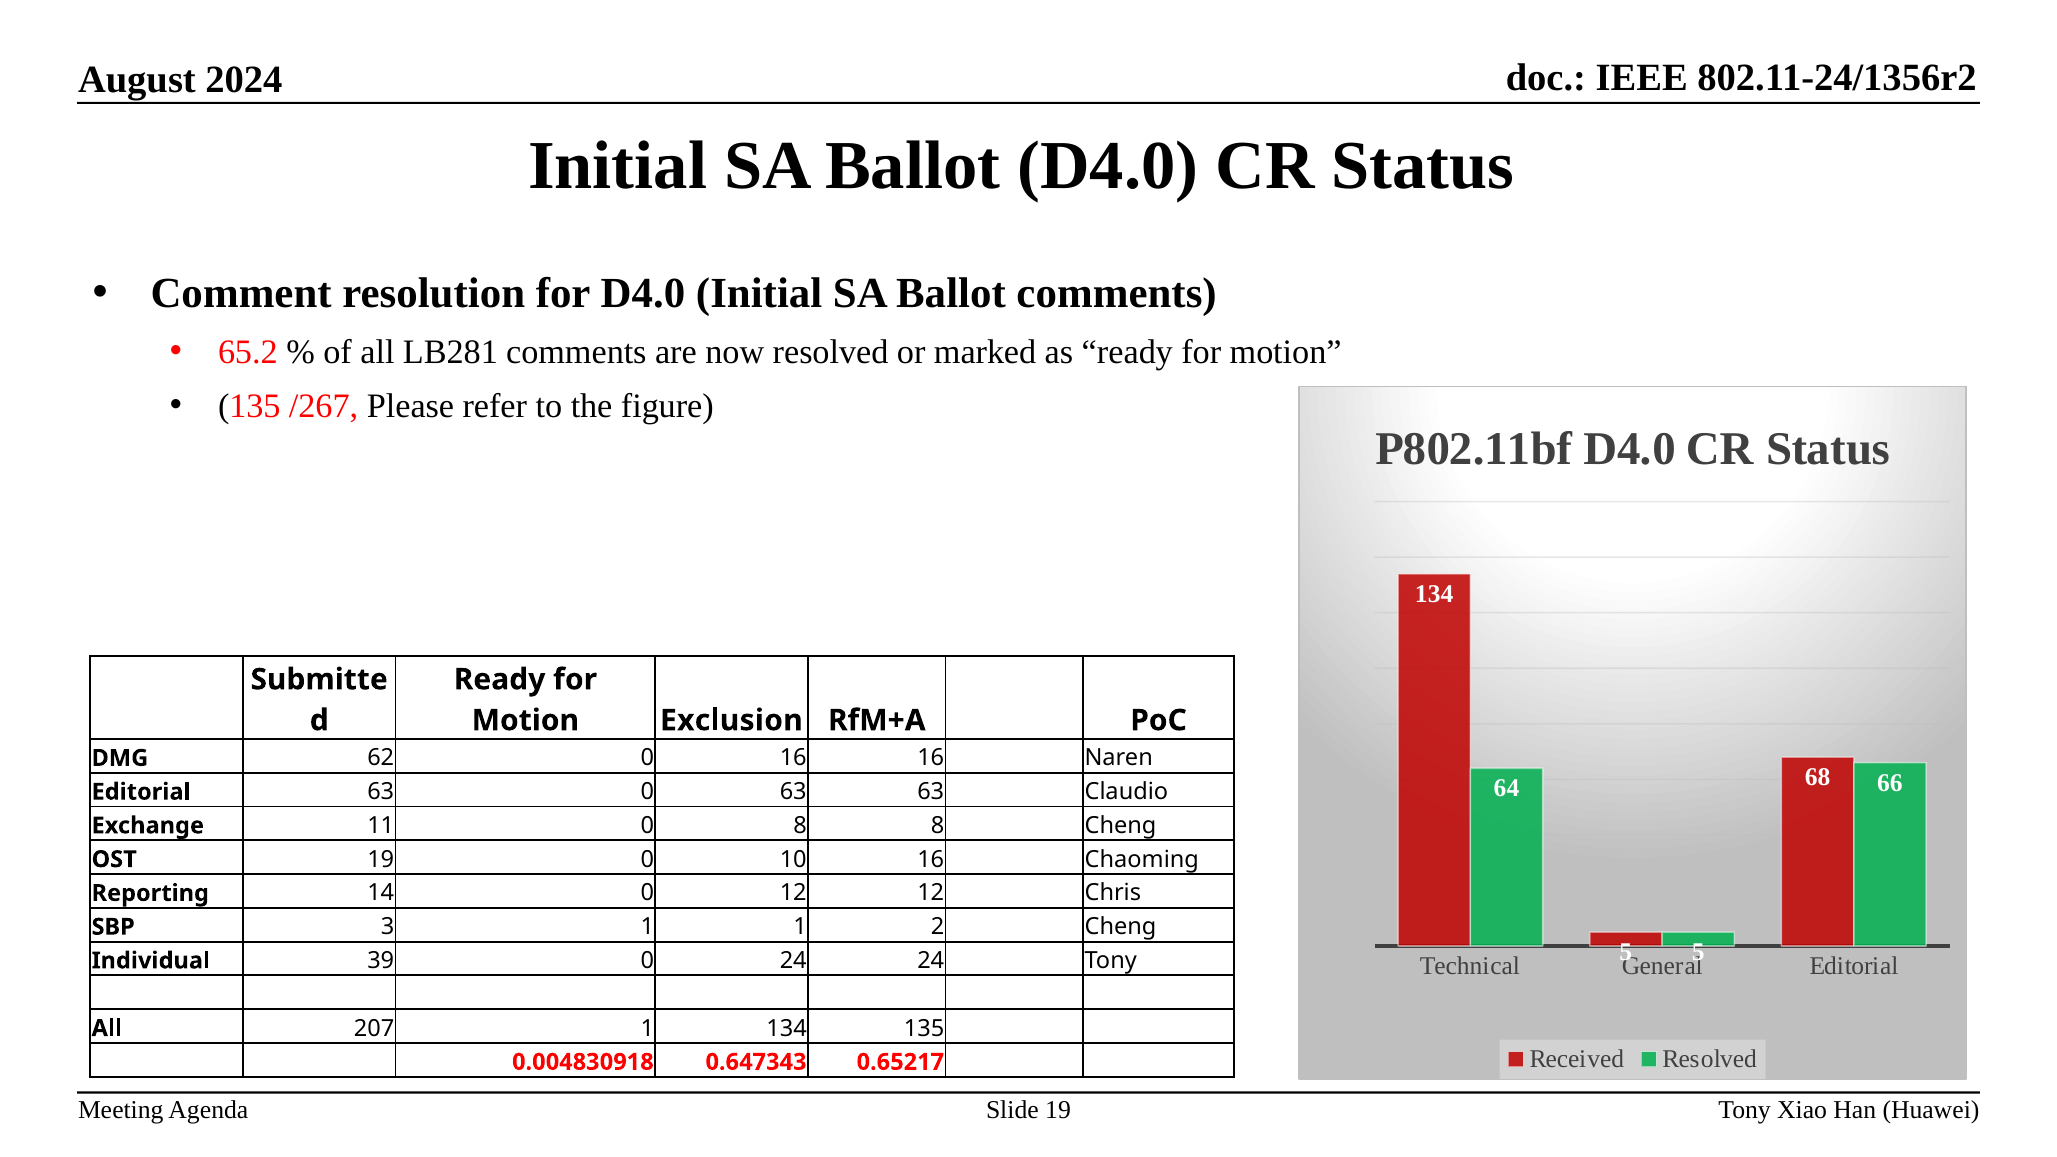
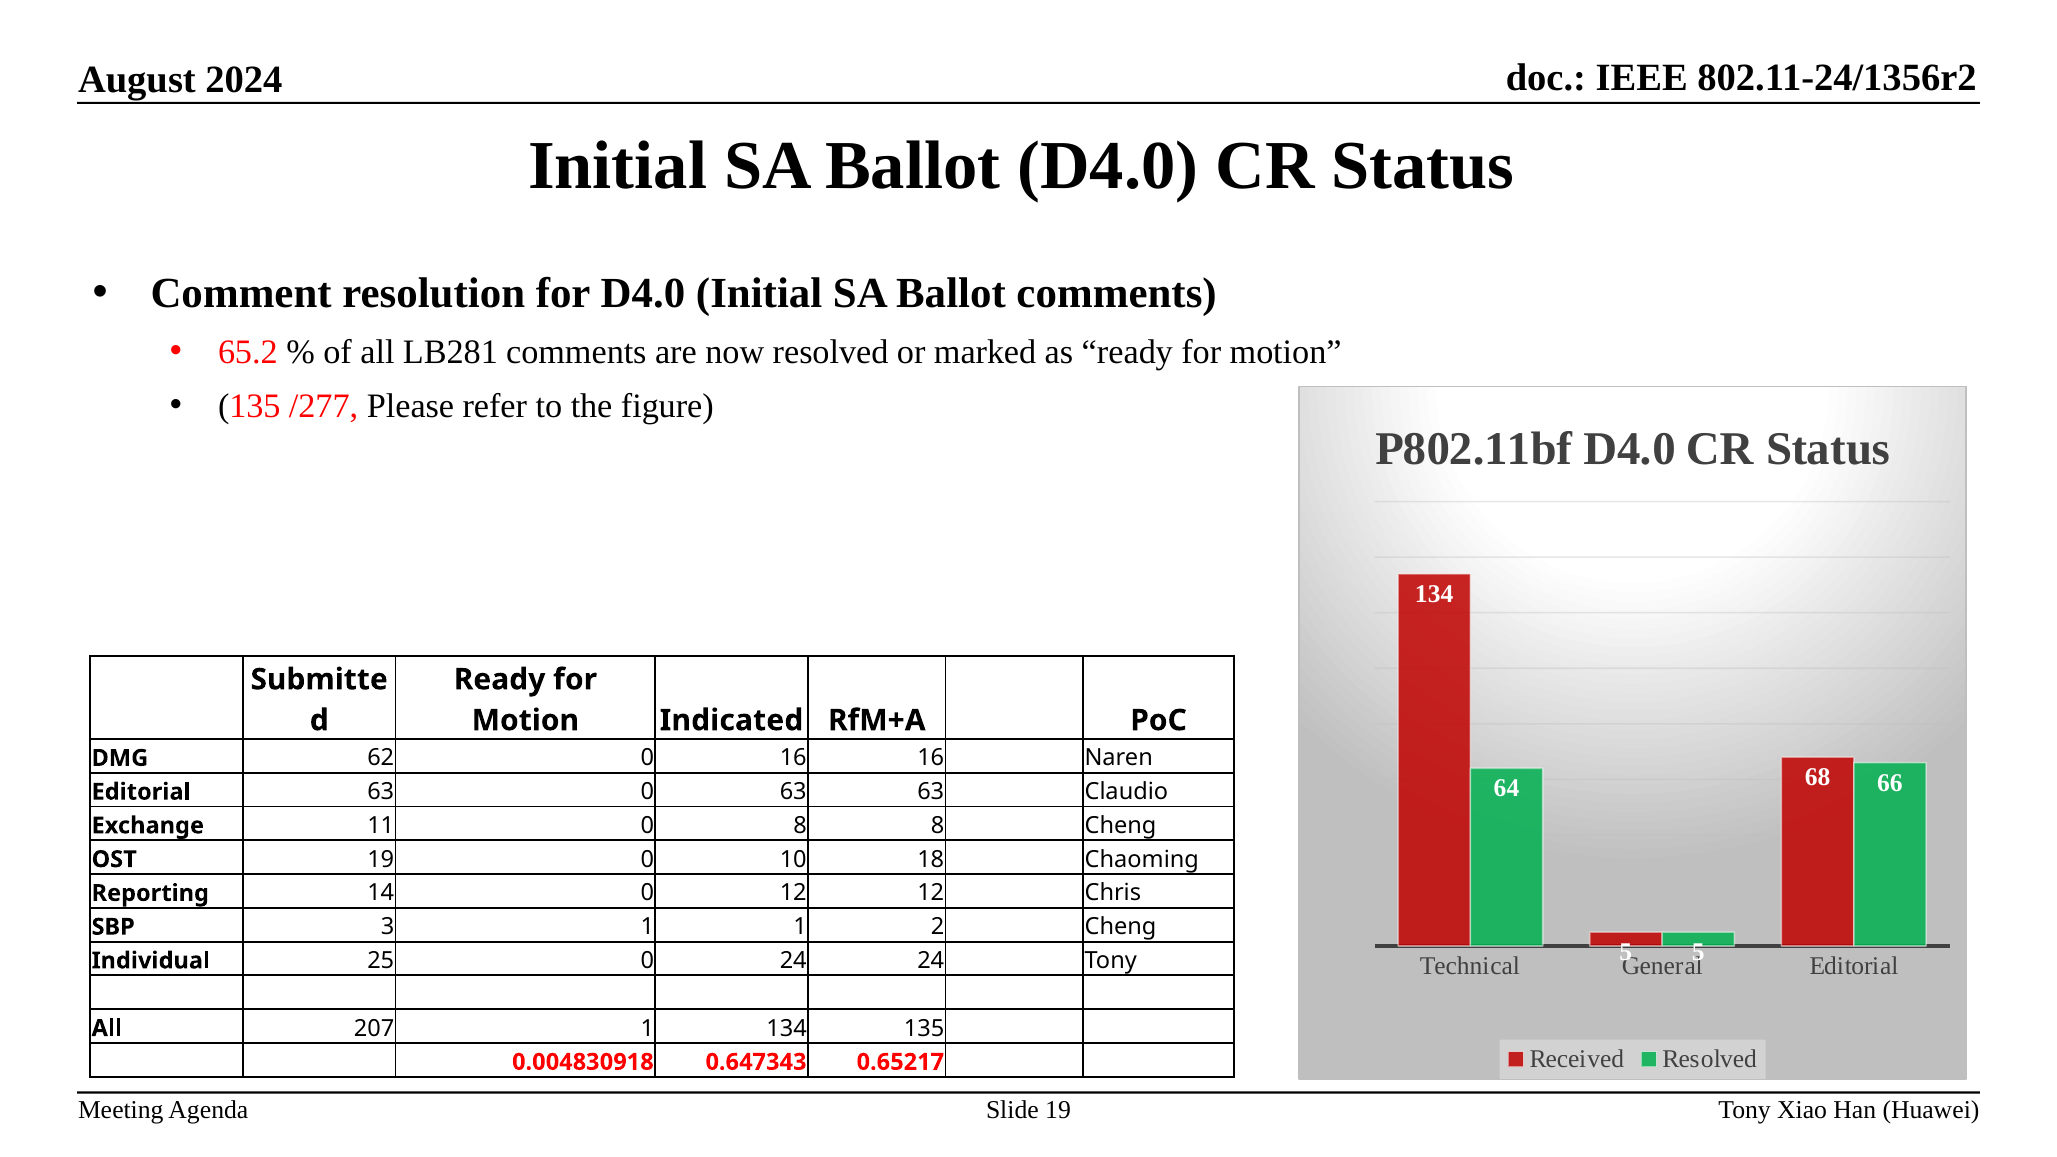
/267: /267 -> /277
Exclusion: Exclusion -> Indicated
10 16: 16 -> 18
39: 39 -> 25
